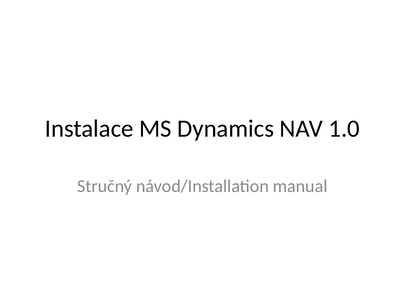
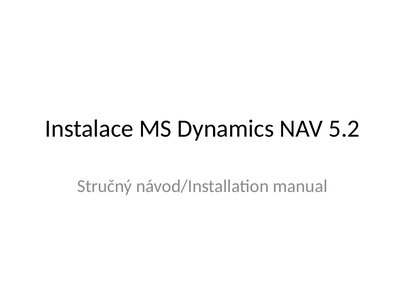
1.0: 1.0 -> 5.2
